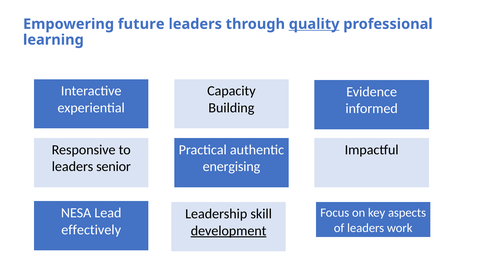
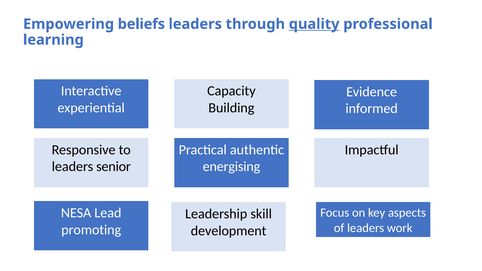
future: future -> beliefs
effectively: effectively -> promoting
development underline: present -> none
